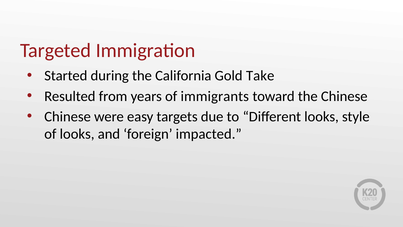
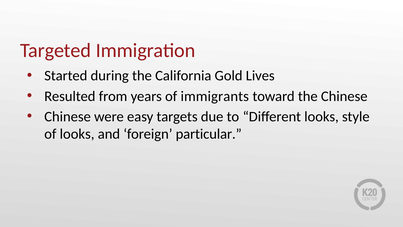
Take: Take -> Lives
impacted: impacted -> particular
